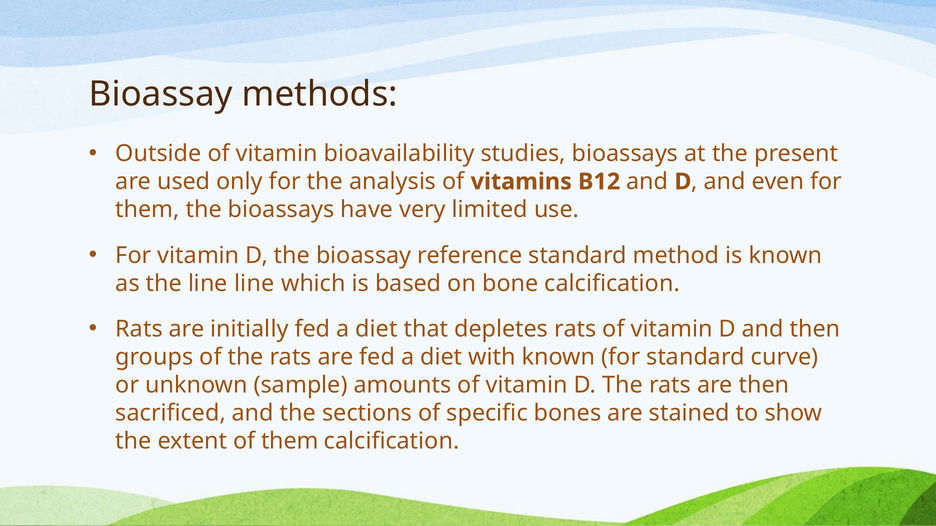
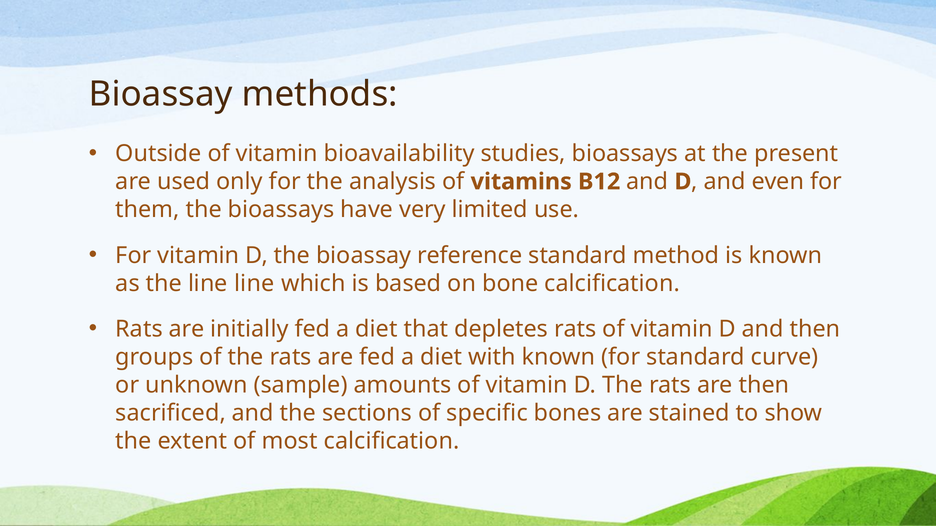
of them: them -> most
